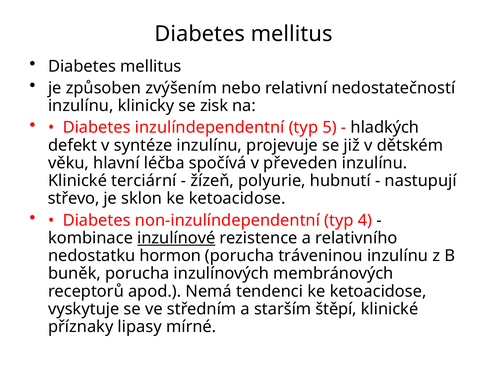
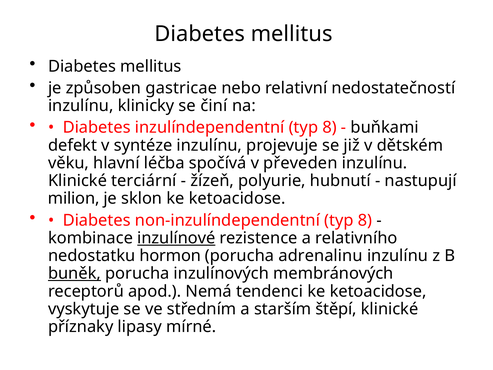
zvýšením: zvýšením -> gastricae
zisk: zisk -> činí
inzulíndependentní typ 5: 5 -> 8
hladkých: hladkých -> buňkami
střevo: střevo -> milion
non-inzulíndependentní typ 4: 4 -> 8
tráveninou: tráveninou -> adrenalinu
buněk underline: none -> present
